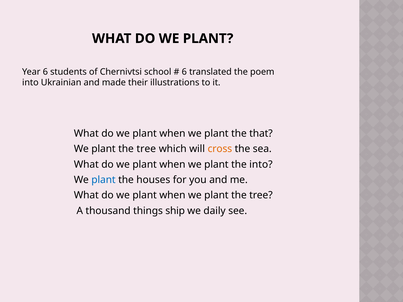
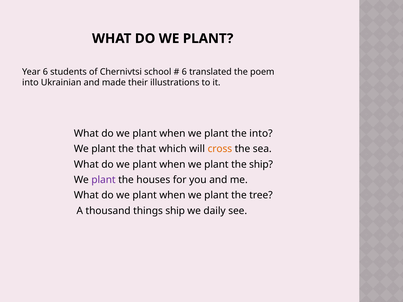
the that: that -> into
tree at (146, 149): tree -> that
the into: into -> ship
plant at (103, 180) colour: blue -> purple
